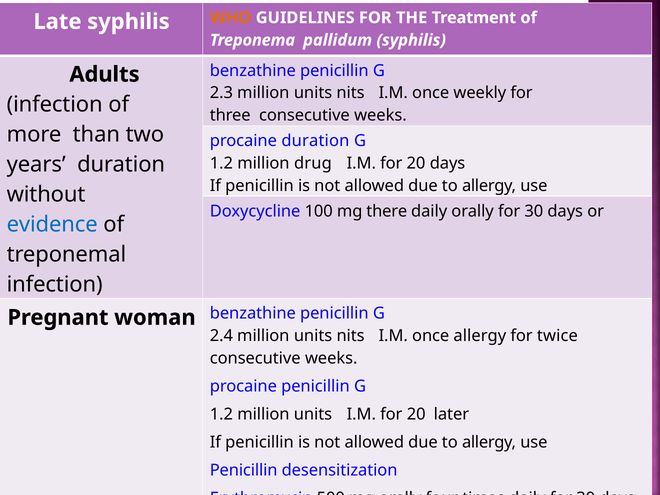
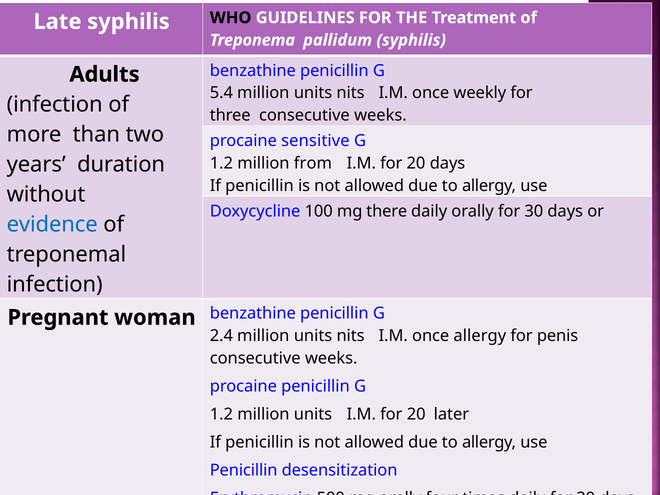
WHO colour: orange -> black
2.3: 2.3 -> 5.4
procaine duration: duration -> sensitive
drug: drug -> from
twice: twice -> penis
